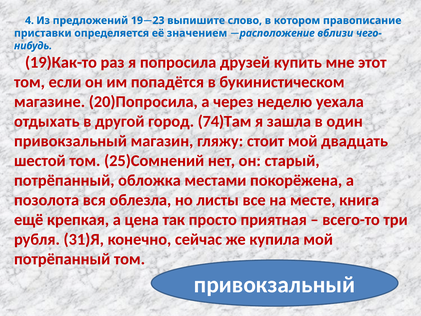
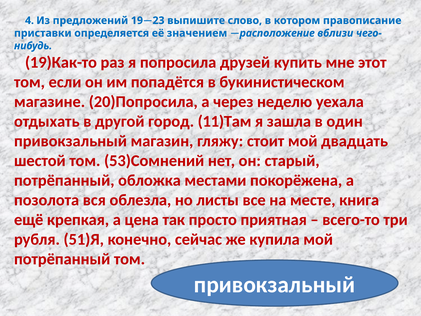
74)Там: 74)Там -> 11)Там
25)Сомнений: 25)Сомнений -> 53)Сомнений
31)Я: 31)Я -> 51)Я
